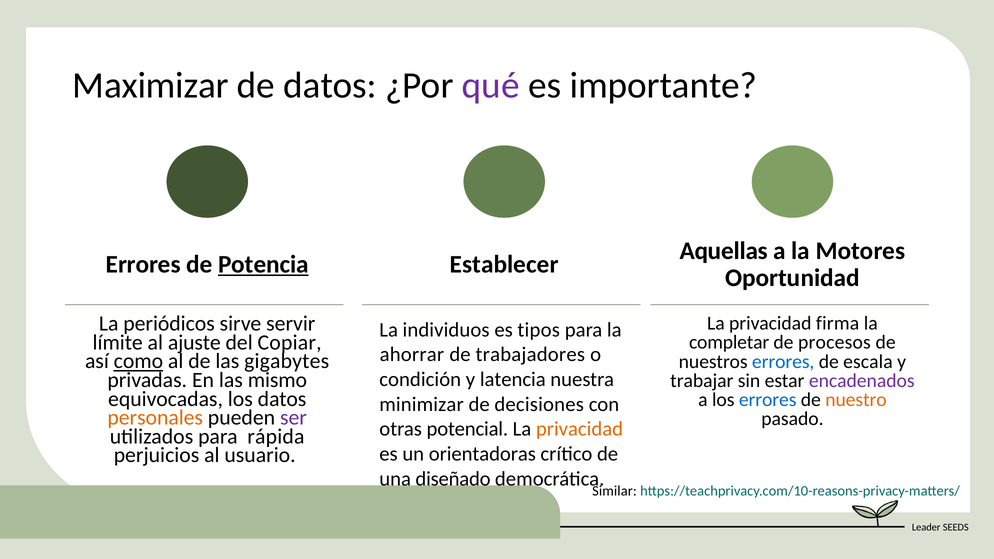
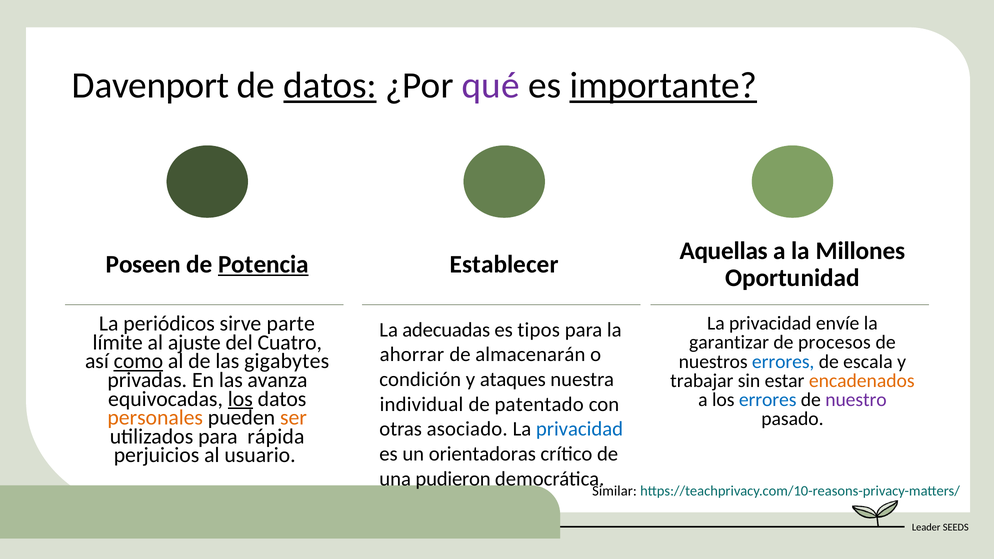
Maximizar: Maximizar -> Davenport
datos at (330, 86) underline: none -> present
importante underline: none -> present
Motores: Motores -> Millones
Errores at (143, 264): Errores -> Poseen
servir: servir -> parte
firma: firma -> envíe
individuos: individuos -> adecuadas
Copiar: Copiar -> Cuatro
completar: completar -> garantizar
trabajadores: trabajadores -> almacenarán
latencia: latencia -> ataques
mismo: mismo -> avanza
encadenados colour: purple -> orange
los at (240, 399) underline: none -> present
nuestro colour: orange -> purple
minimizar: minimizar -> individual
decisiones: decisiones -> patentado
ser colour: purple -> orange
potencial: potencial -> asociado
privacidad at (580, 429) colour: orange -> blue
diseñado: diseñado -> pudieron
